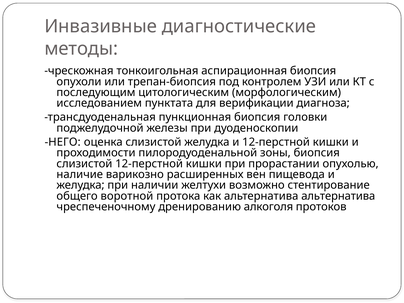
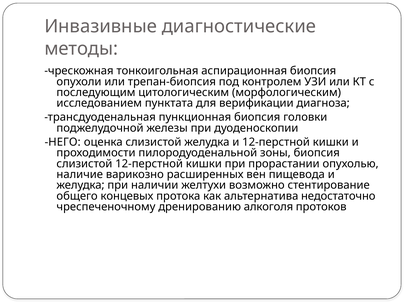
воротной: воротной -> концевых
альтернатива альтернатива: альтернатива -> недостаточно
